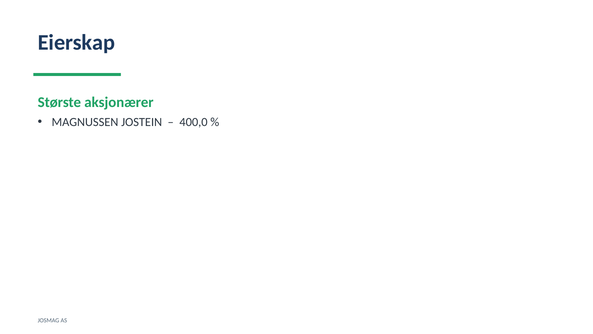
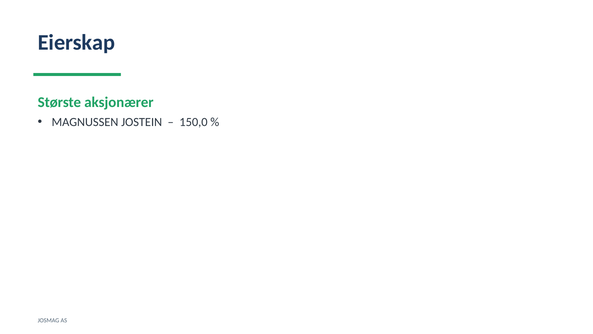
400,0: 400,0 -> 150,0
